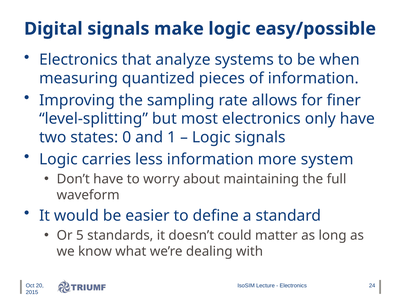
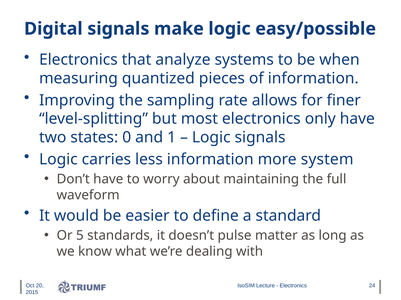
could: could -> pulse
